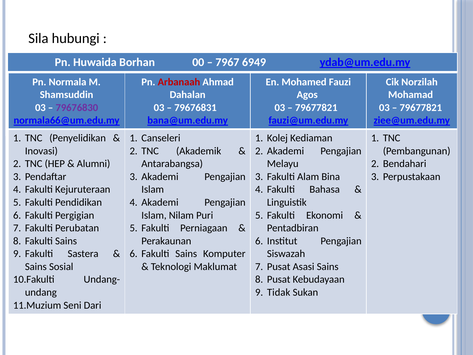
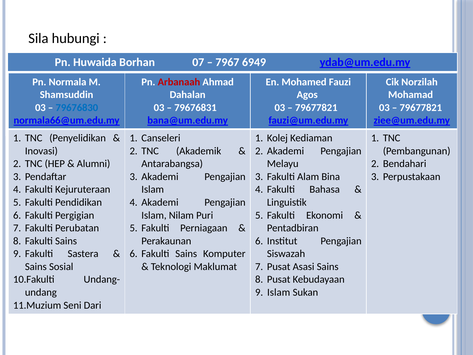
00: 00 -> 07
79676830 colour: purple -> blue
Tidak at (279, 292): Tidak -> Islam
